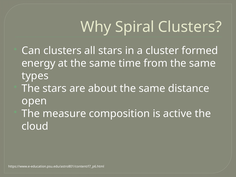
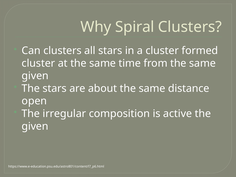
energy at (38, 63): energy -> cluster
types at (35, 76): types -> given
measure: measure -> irregular
cloud at (35, 126): cloud -> given
